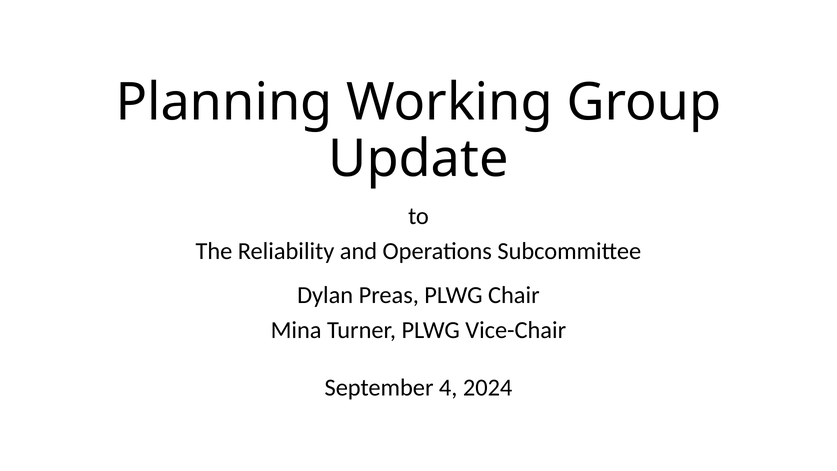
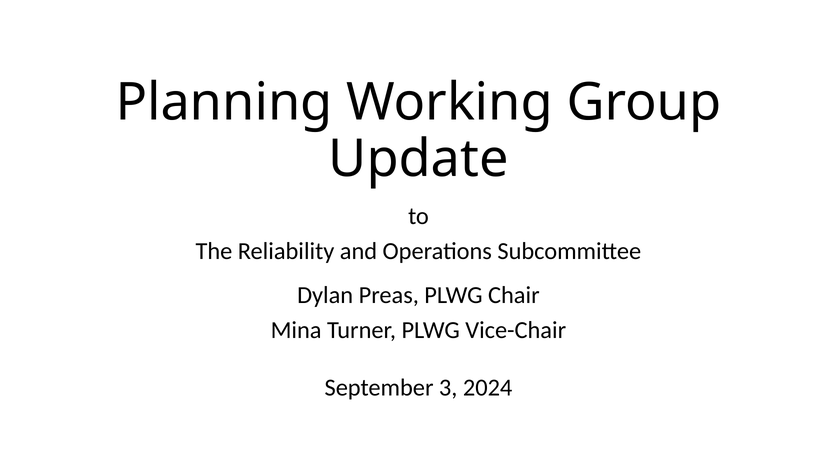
4: 4 -> 3
